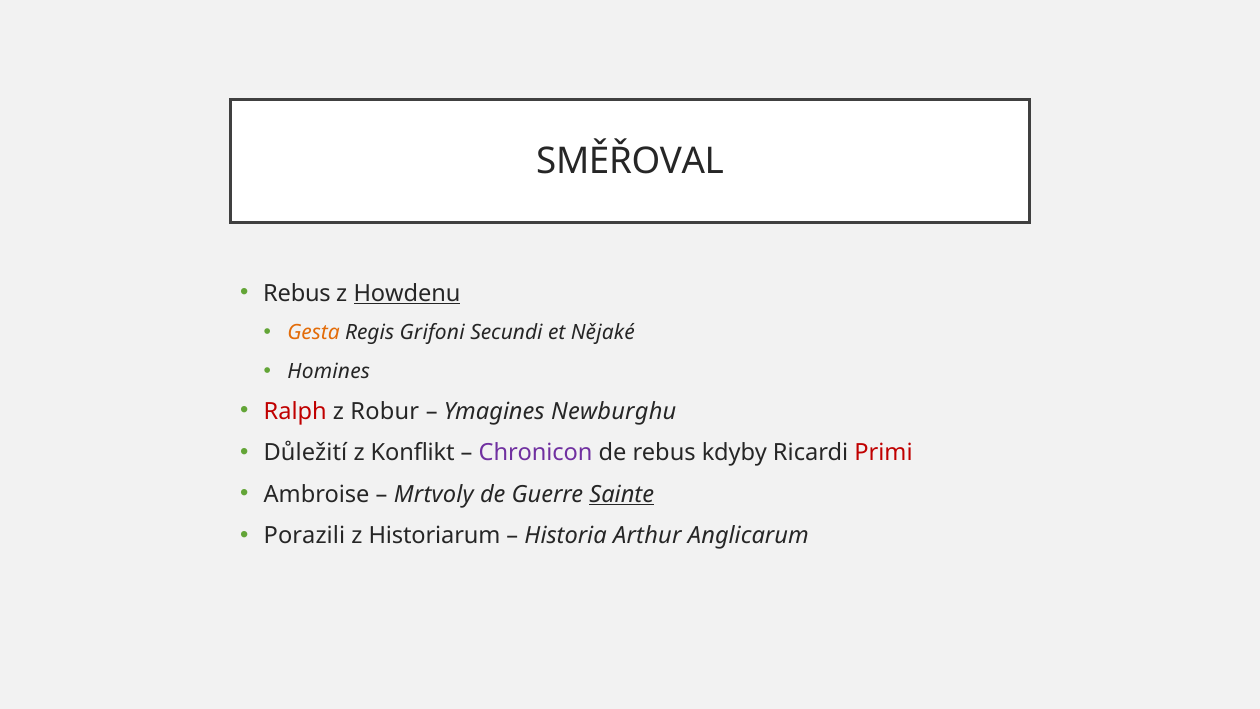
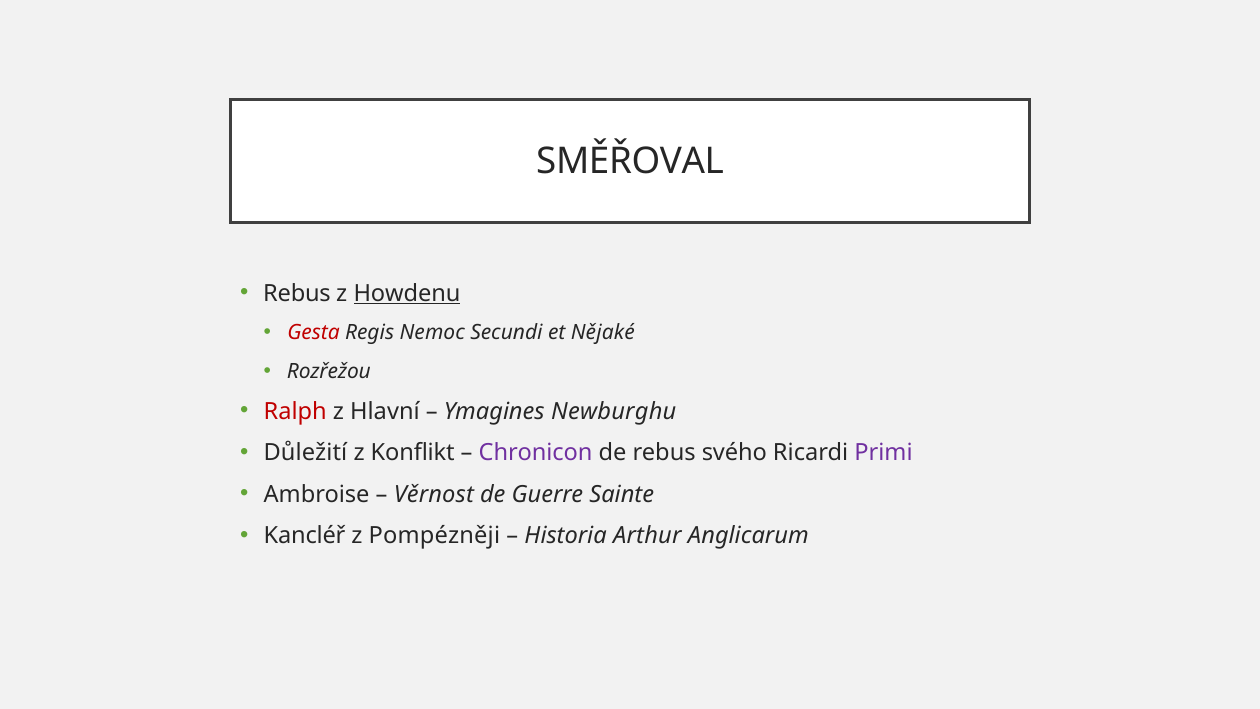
Gesta colour: orange -> red
Grifoni: Grifoni -> Nemoc
Homines: Homines -> Rozřežou
Robur: Robur -> Hlavní
kdyby: kdyby -> svého
Primi colour: red -> purple
Mrtvoly: Mrtvoly -> Věrnost
Sainte underline: present -> none
Porazili: Porazili -> Kancléř
Historiarum: Historiarum -> Pompézněji
